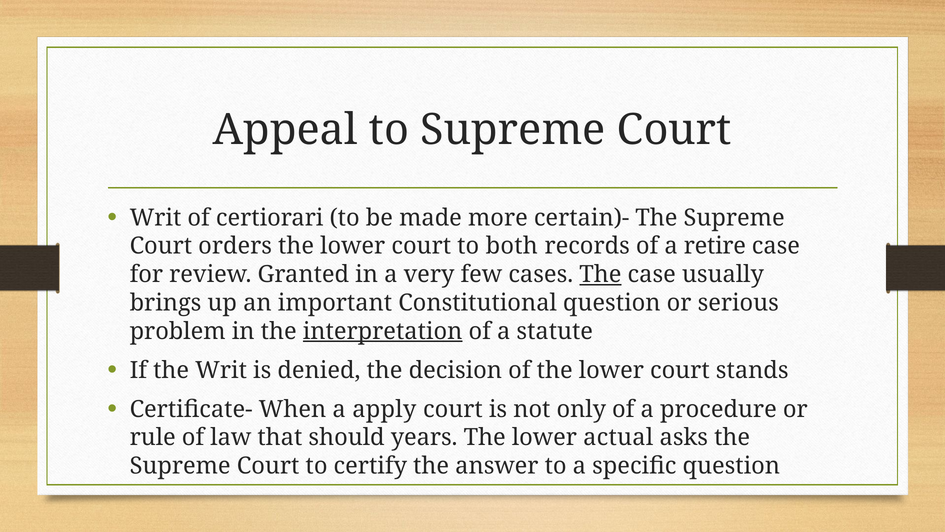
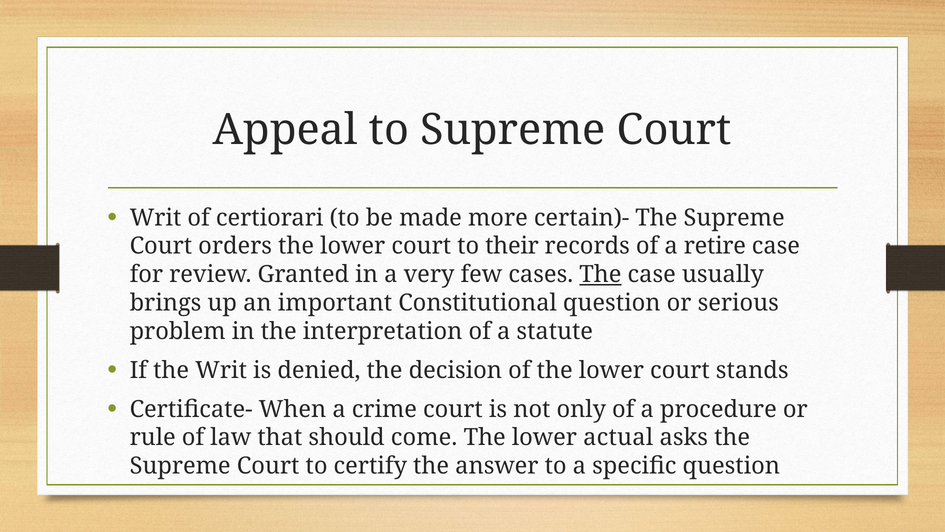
both: both -> their
interpretation underline: present -> none
apply: apply -> crime
years: years -> come
